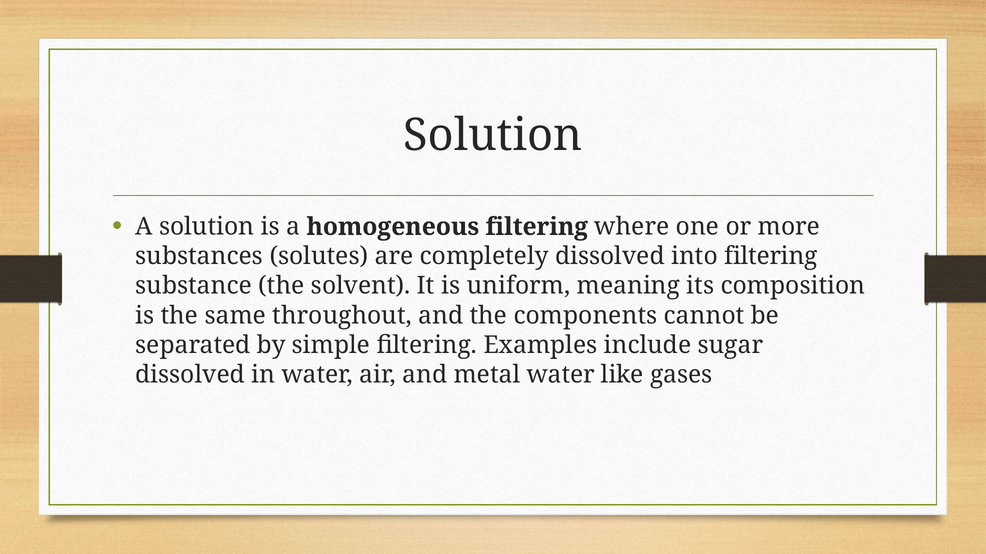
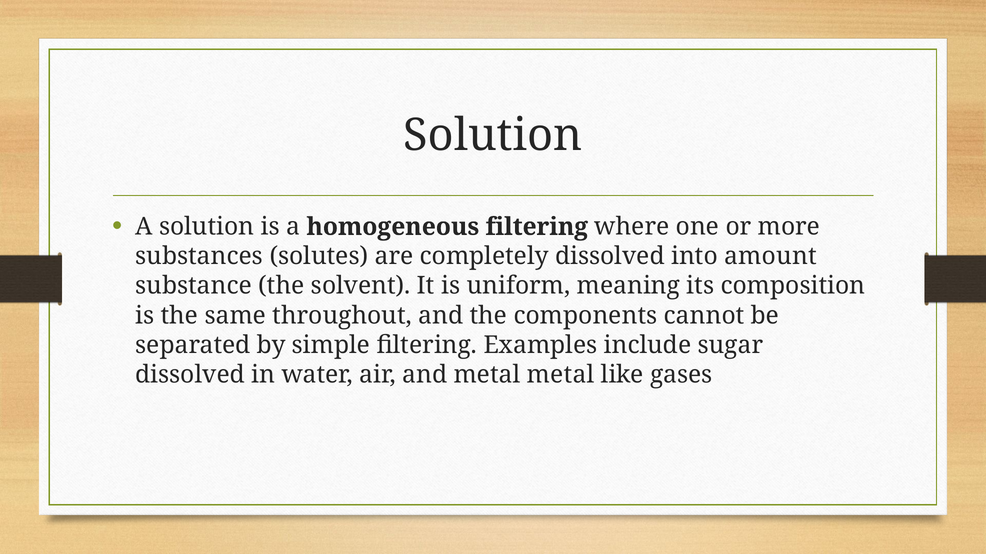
into filtering: filtering -> amount
metal water: water -> metal
